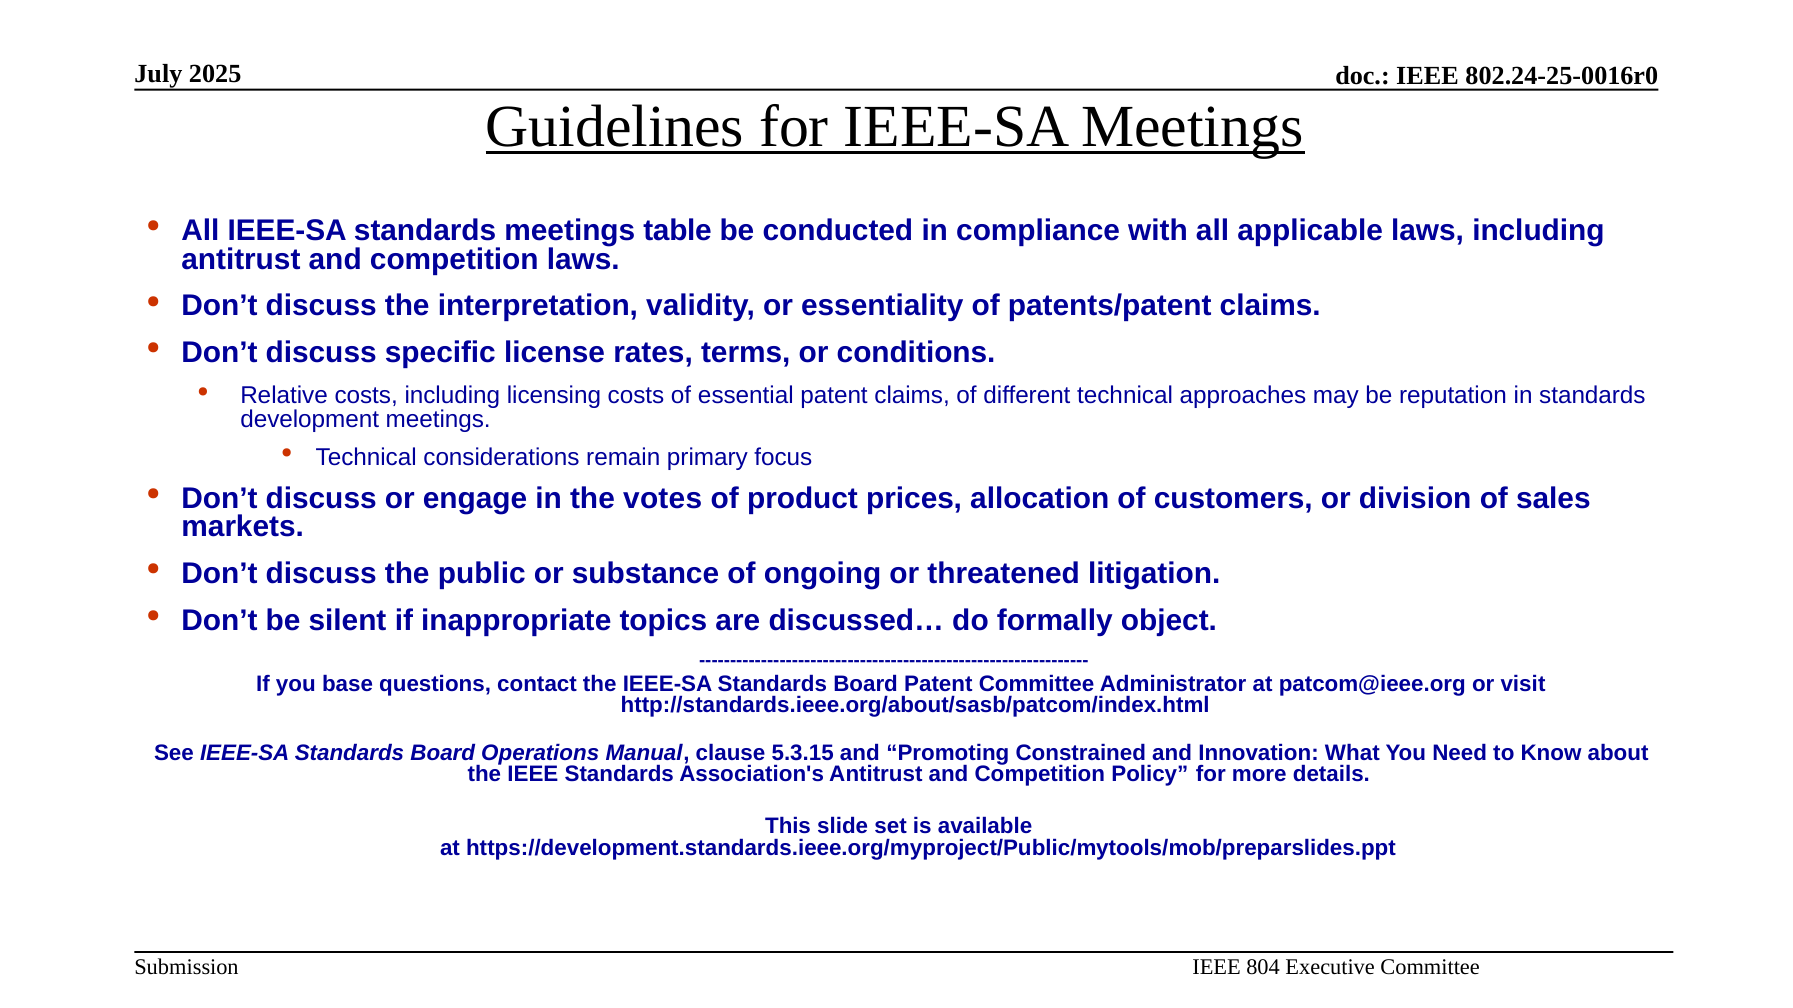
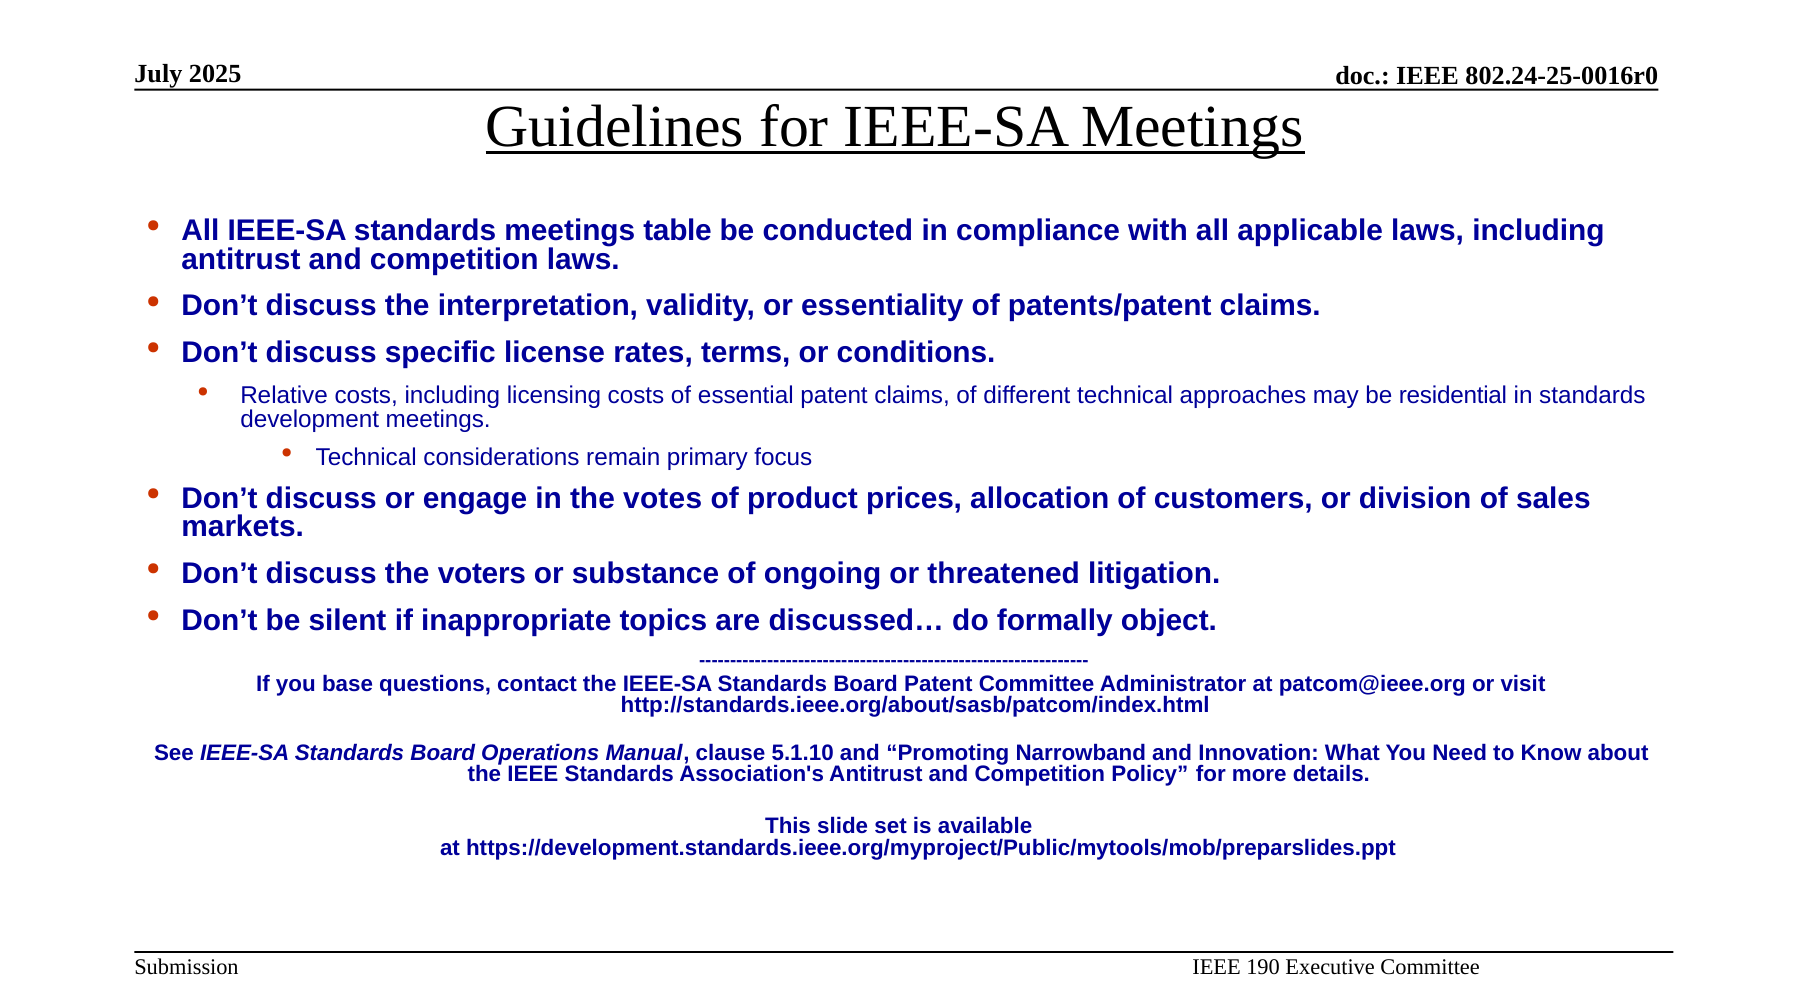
reputation: reputation -> residential
public: public -> voters
5.3.15: 5.3.15 -> 5.1.10
Constrained: Constrained -> Narrowband
804: 804 -> 190
